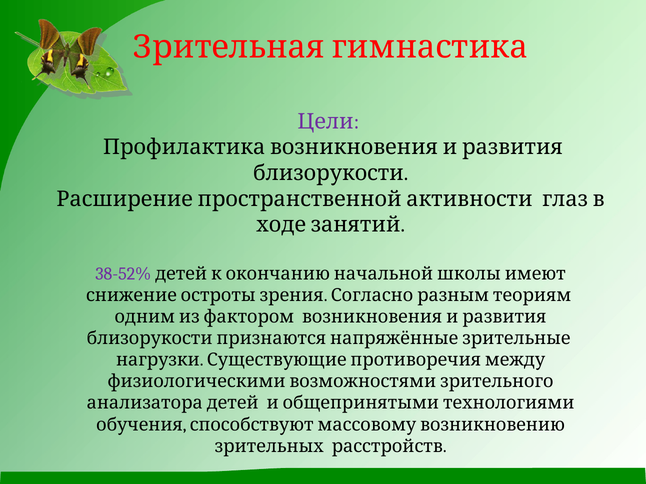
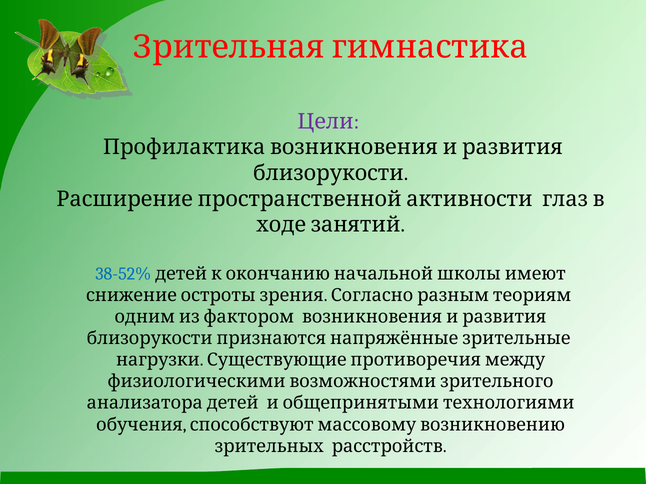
38-52% colour: purple -> blue
